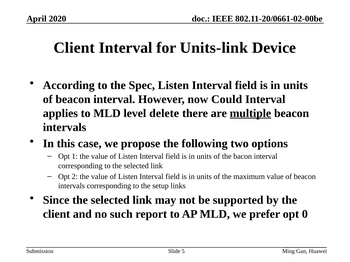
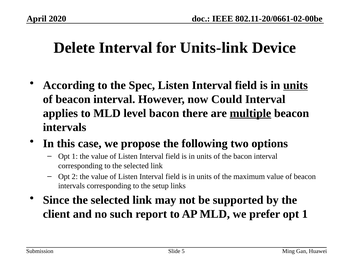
Client at (74, 48): Client -> Delete
units at (295, 85) underline: none -> present
level delete: delete -> bacon
prefer opt 0: 0 -> 1
